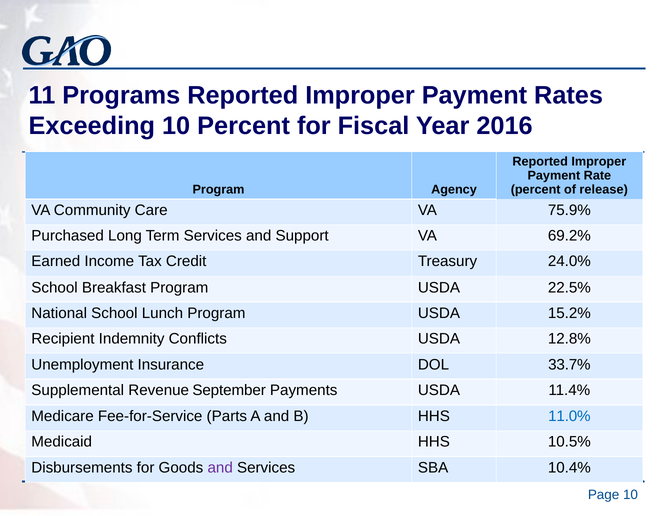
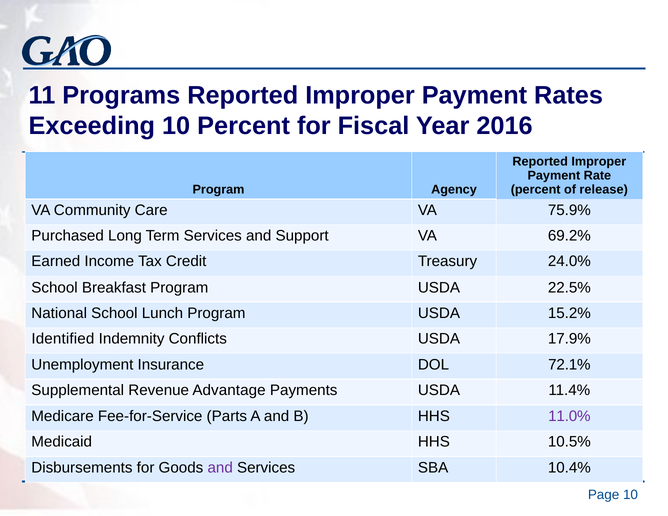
Recipient: Recipient -> Identified
12.8%: 12.8% -> 17.9%
33.7%: 33.7% -> 72.1%
September: September -> Advantage
11.0% colour: blue -> purple
